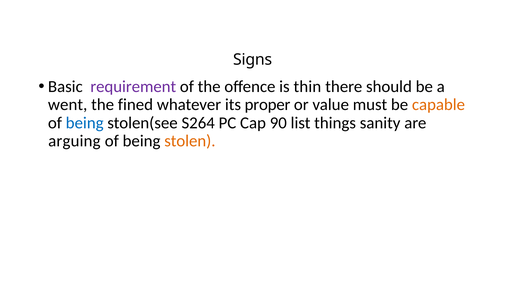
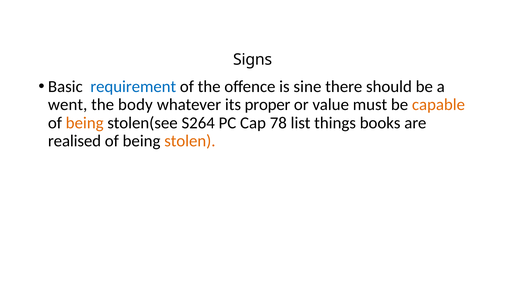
requirement colour: purple -> blue
thin: thin -> sine
fined: fined -> body
being at (85, 123) colour: blue -> orange
90: 90 -> 78
sanity: sanity -> books
arguing: arguing -> realised
